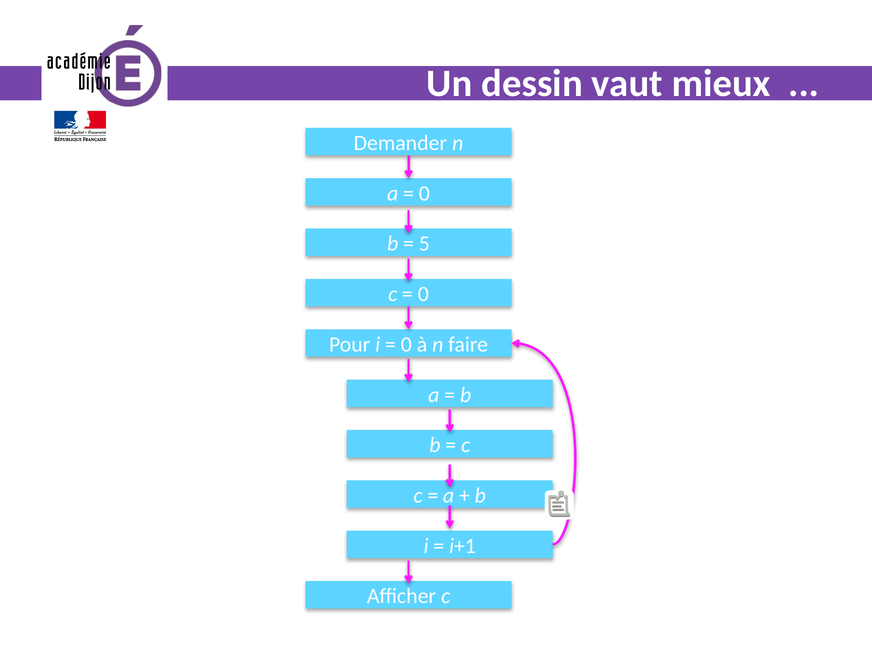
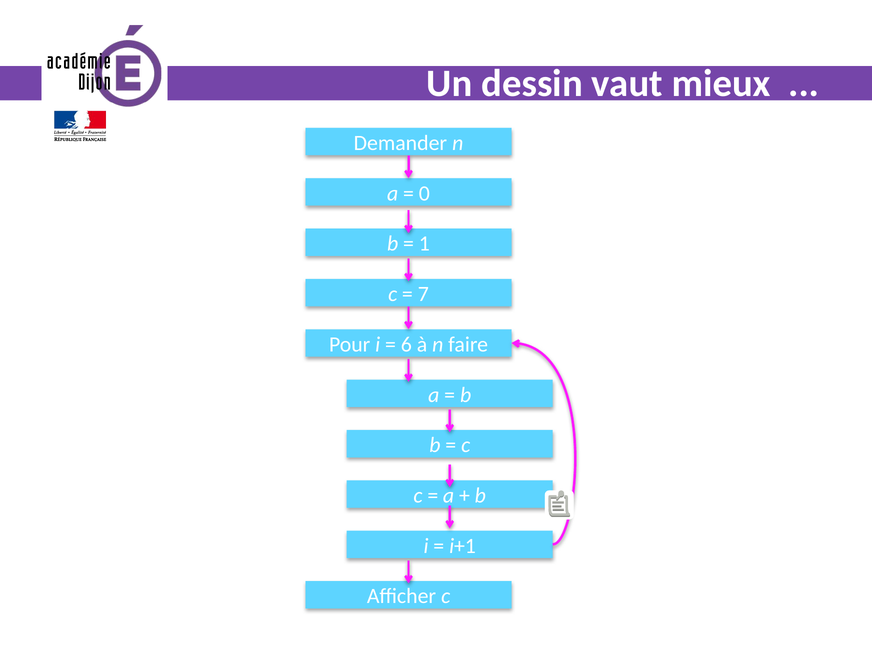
5: 5 -> 1
0 at (423, 294): 0 -> 7
0 at (406, 345): 0 -> 6
